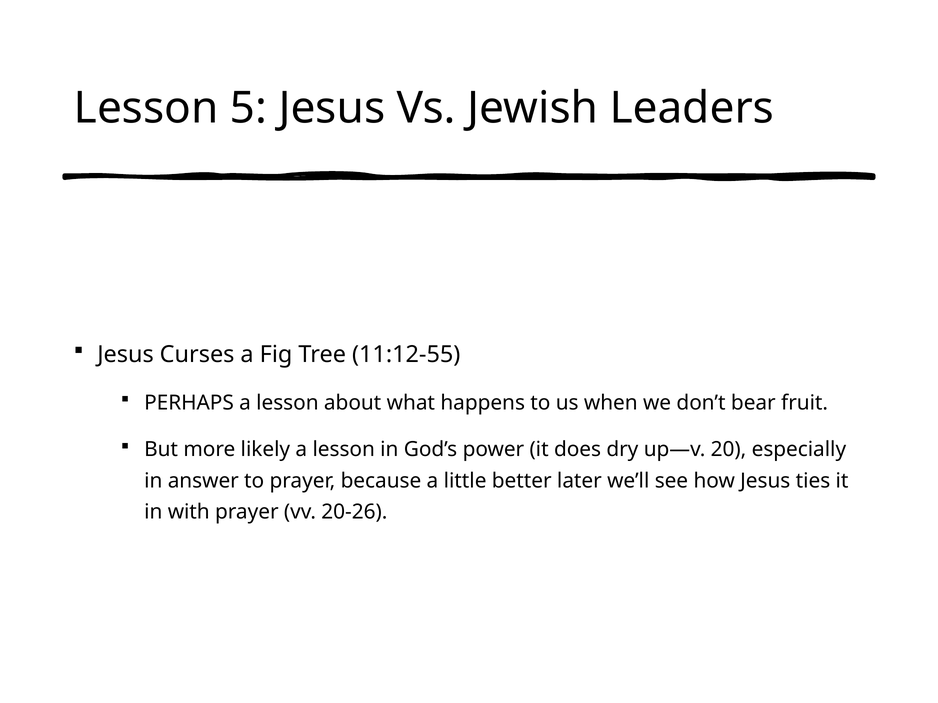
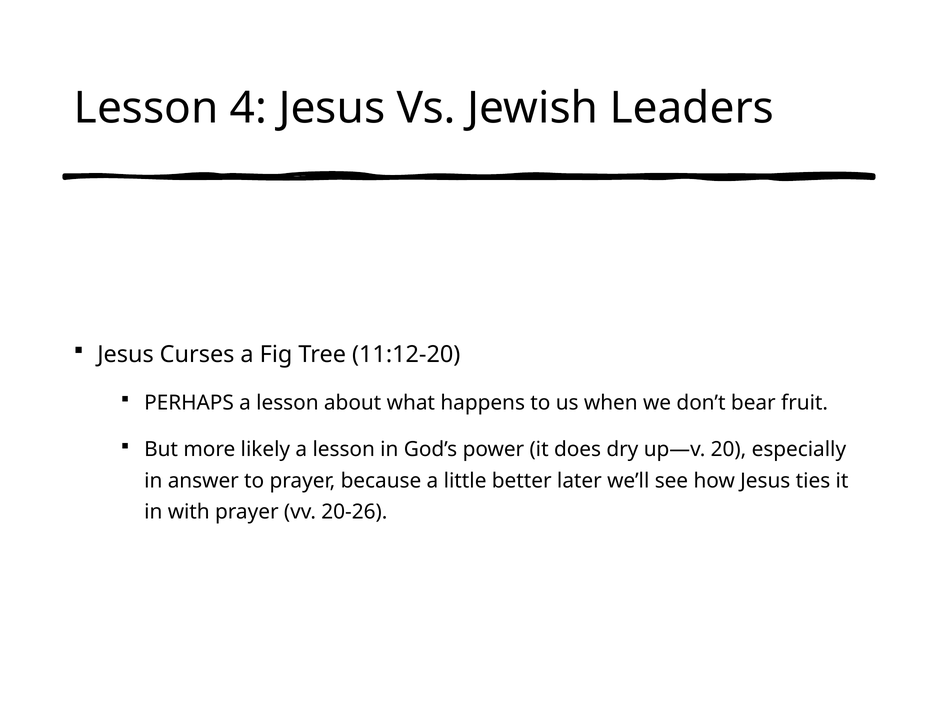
5: 5 -> 4
11:12-55: 11:12-55 -> 11:12-20
